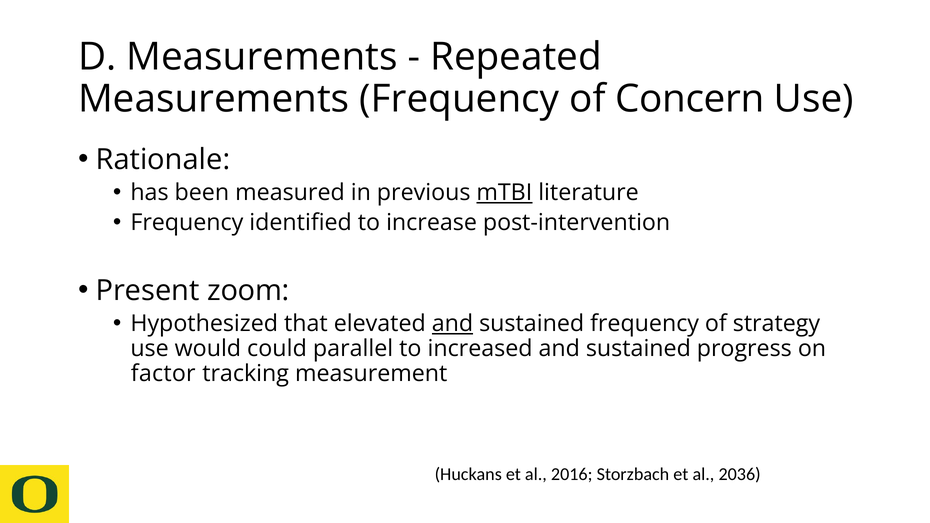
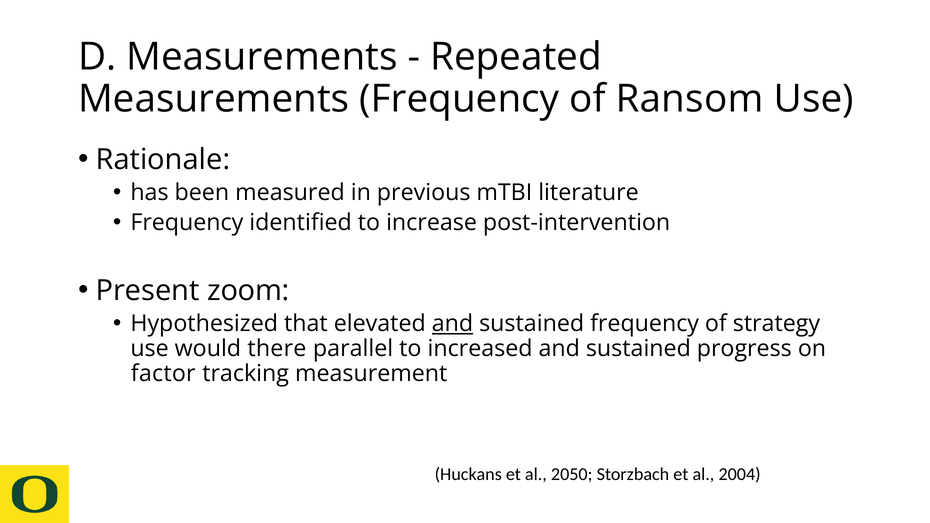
Concern: Concern -> Ransom
mTBI underline: present -> none
could: could -> there
2016: 2016 -> 2050
2036: 2036 -> 2004
